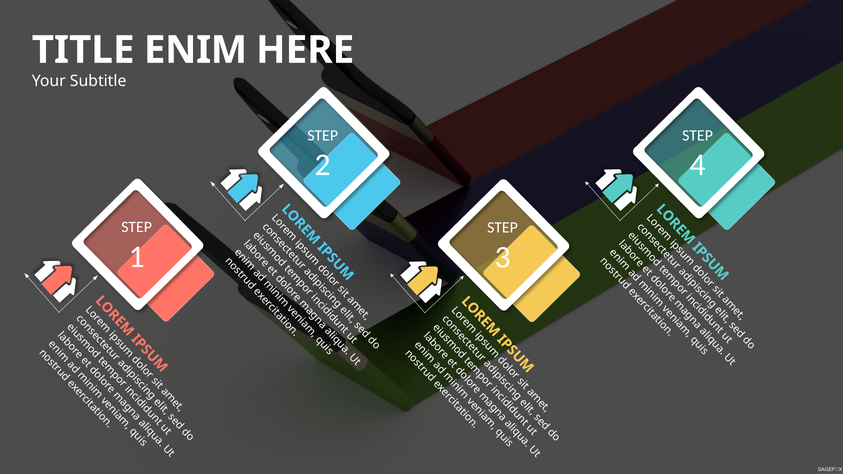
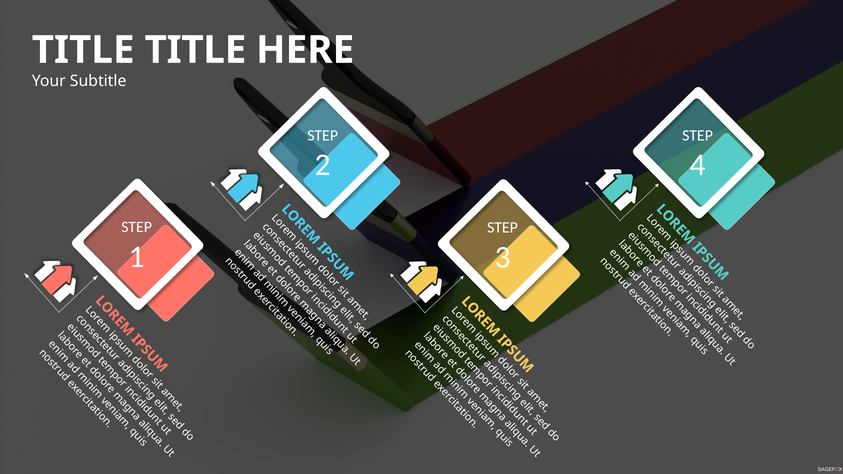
ENIM at (195, 50): ENIM -> TITLE
